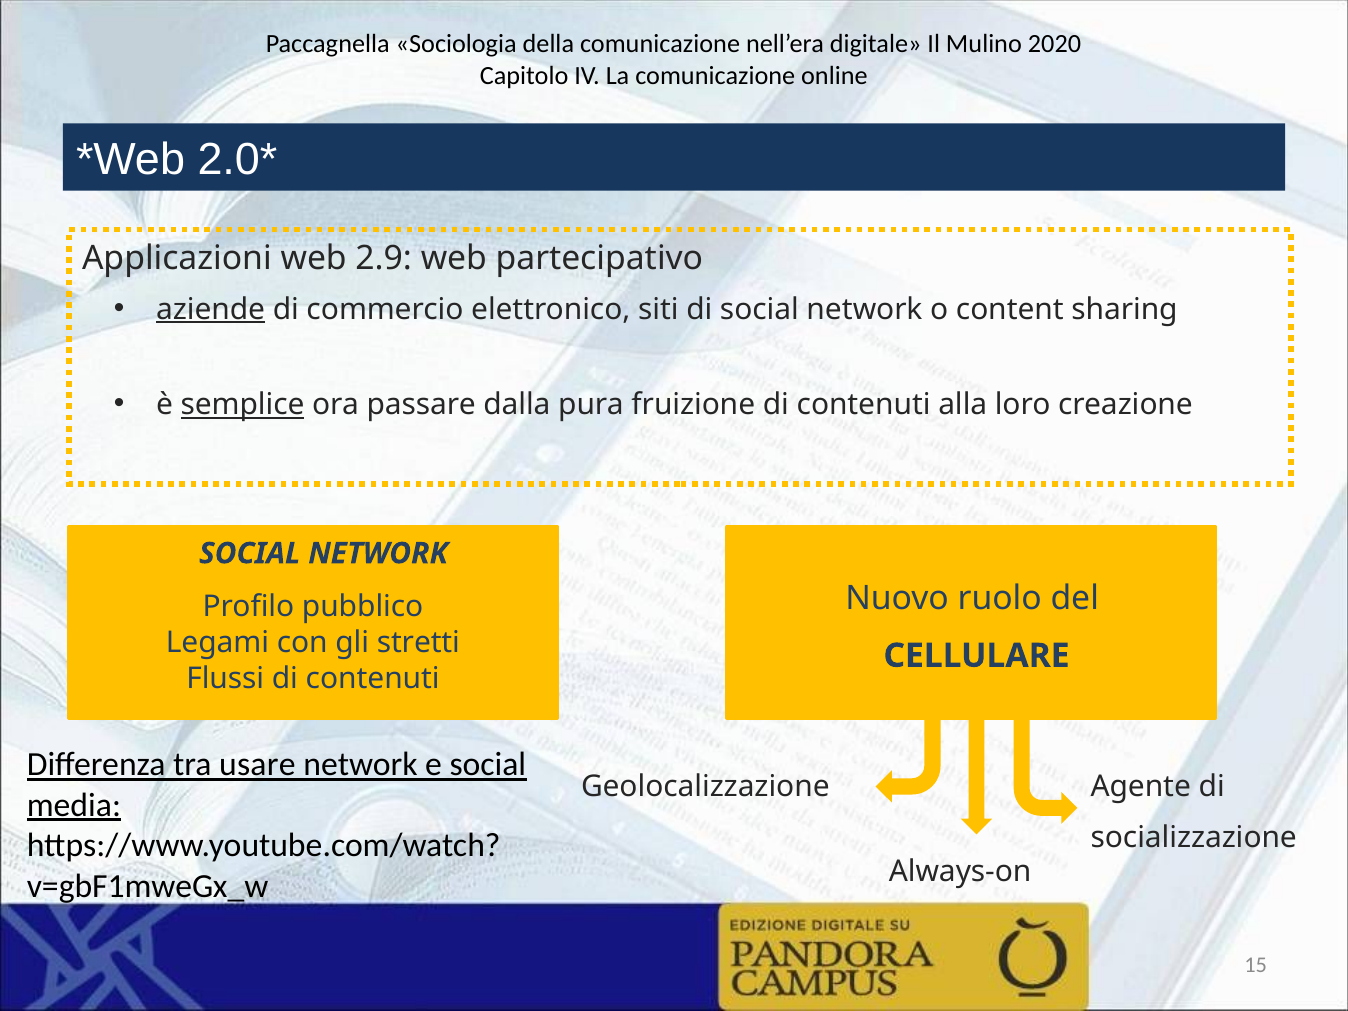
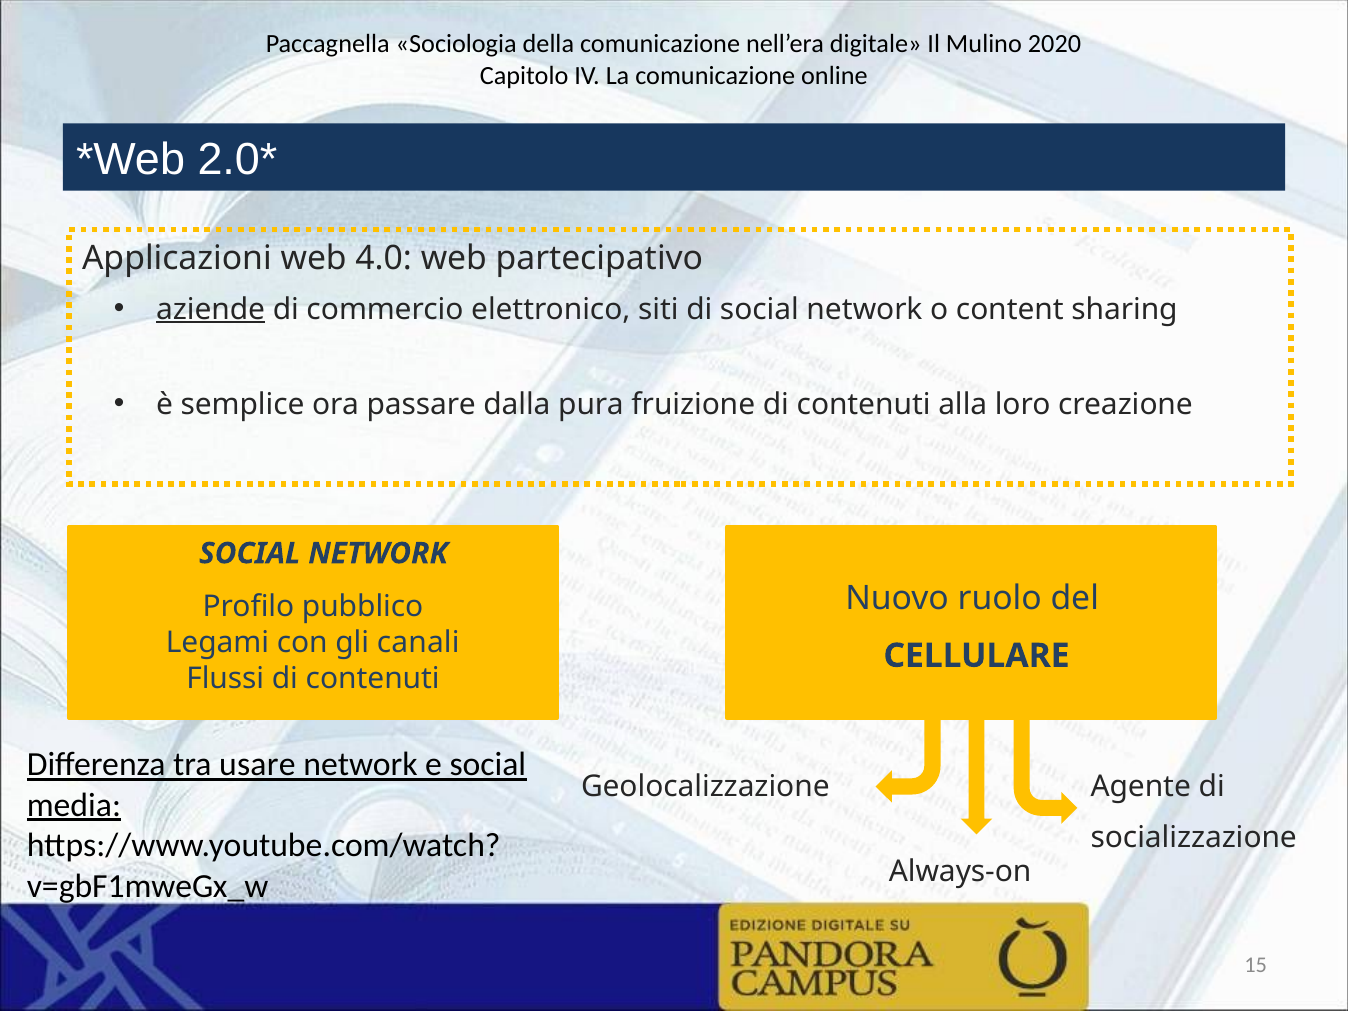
2.9: 2.9 -> 4.0
semplice underline: present -> none
stretti: stretti -> canali
